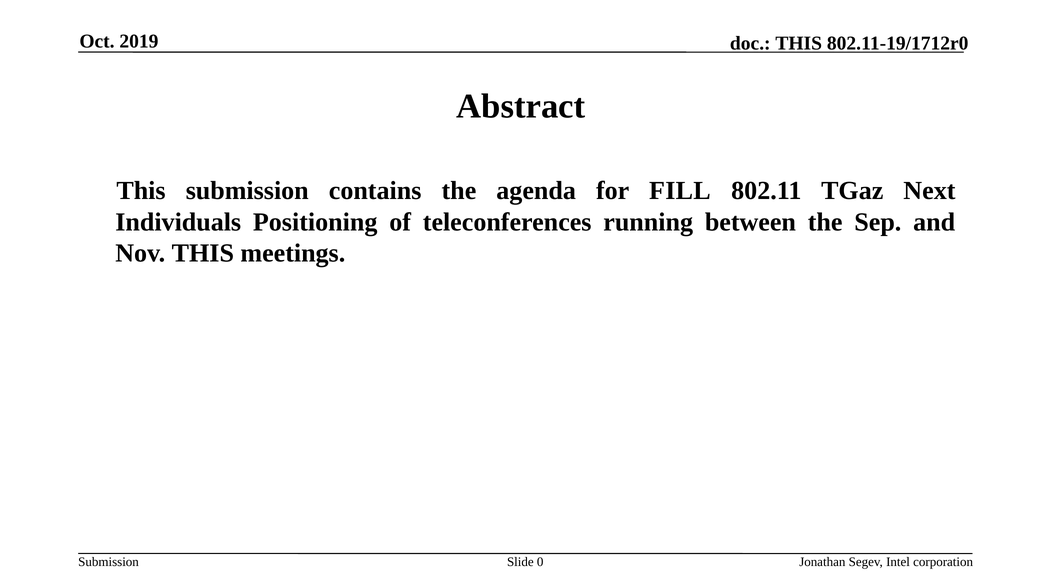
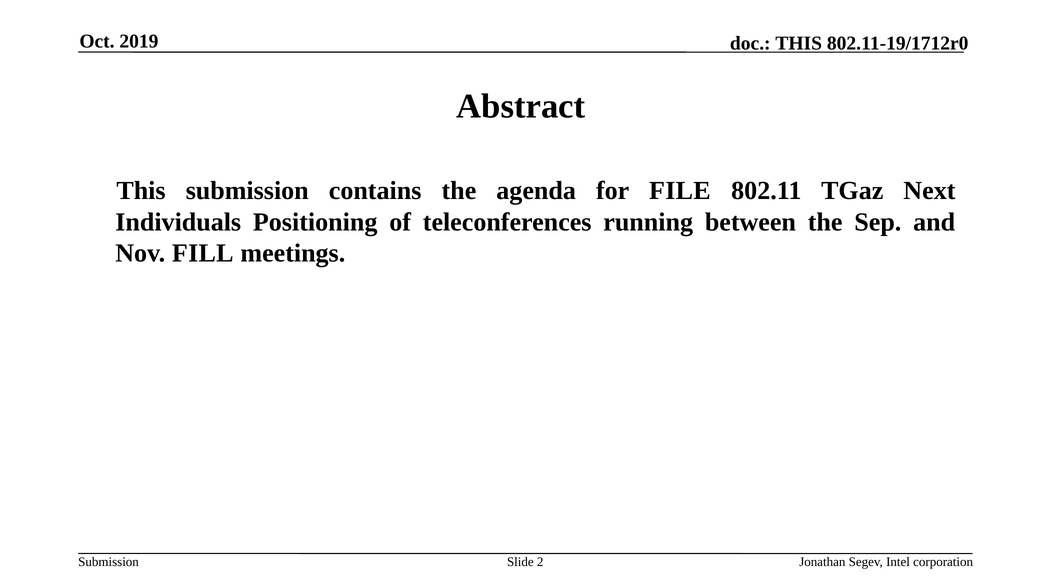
FILL: FILL -> FILE
Nov THIS: THIS -> FILL
0: 0 -> 2
